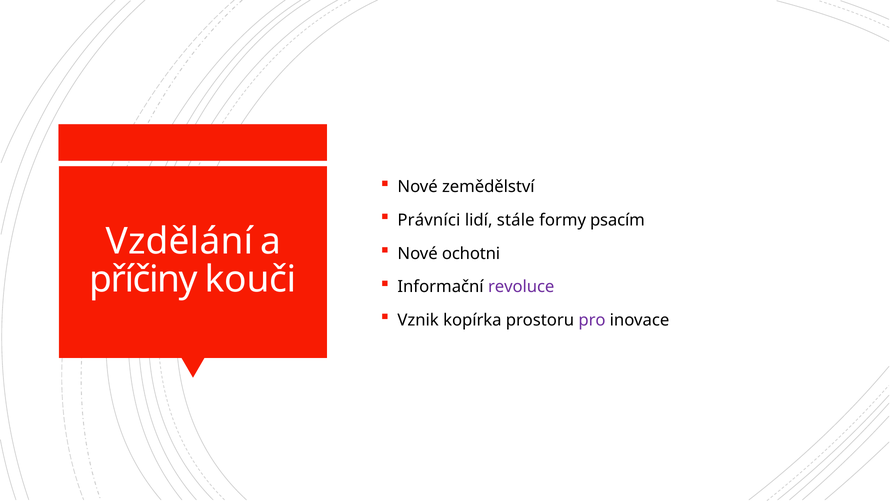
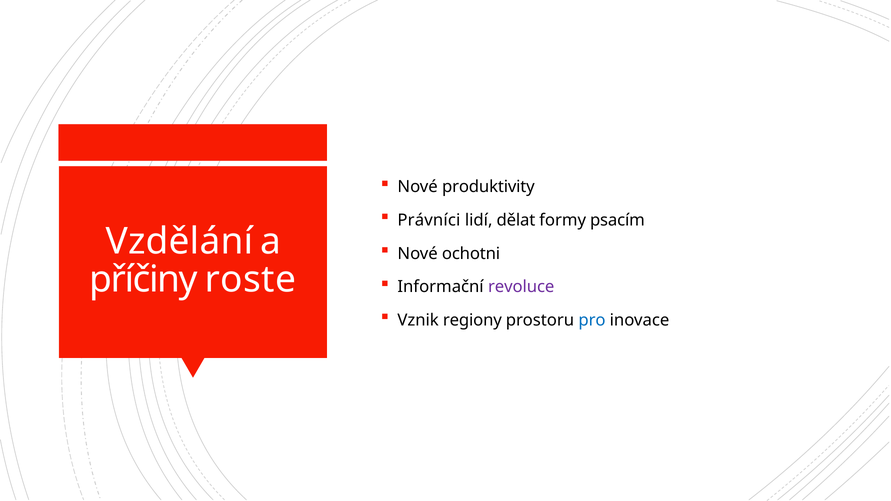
zemědělství: zemědělství -> produktivity
stále: stále -> dělat
kouči: kouči -> roste
kopírka: kopírka -> regiony
pro colour: purple -> blue
